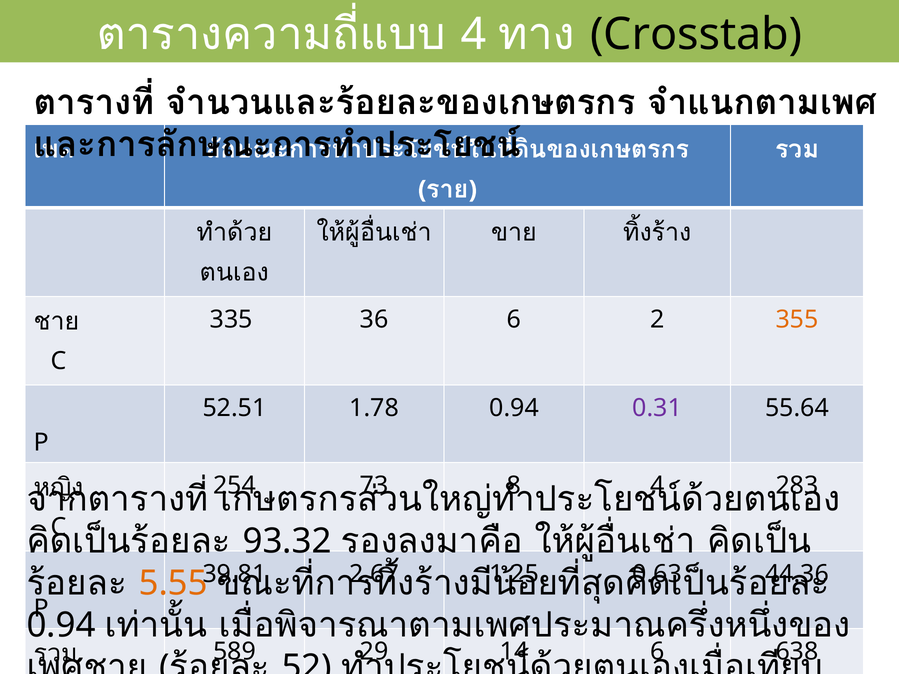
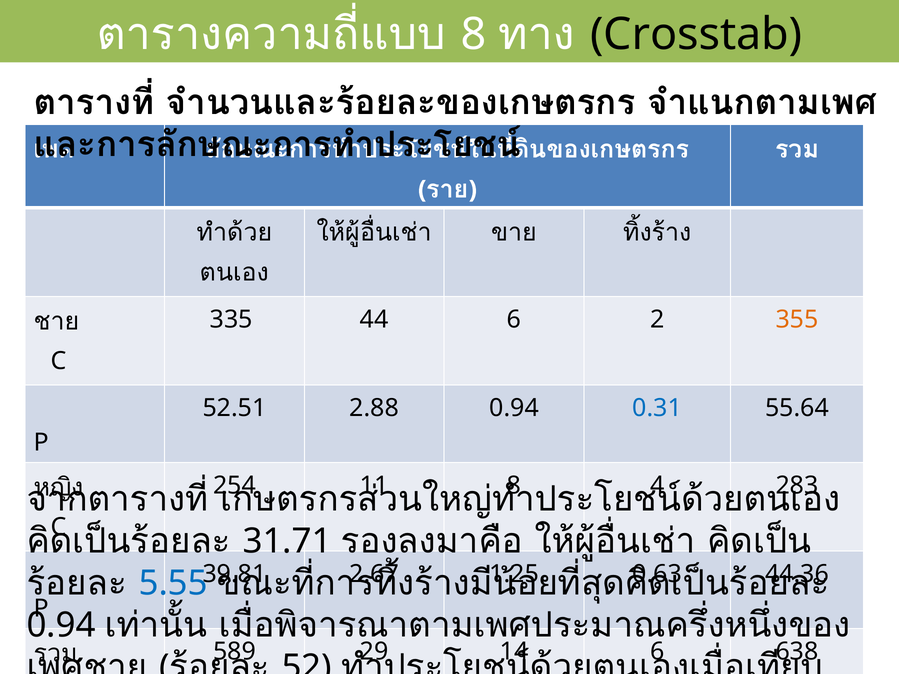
4 at (474, 35): 4 -> 8
36: 36 -> 44
1.78: 1.78 -> 2.88
0.31 colour: purple -> blue
73: 73 -> 11
93.32: 93.32 -> 31.71
5.55 at (173, 583) colour: orange -> blue
